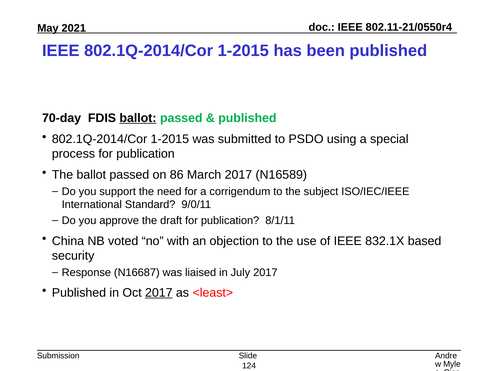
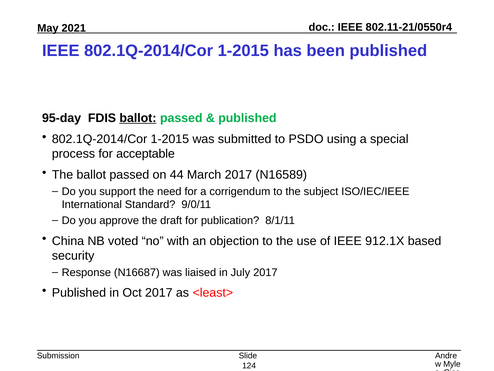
70-day: 70-day -> 95-day
process for publication: publication -> acceptable
86: 86 -> 44
832.1X: 832.1X -> 912.1X
2017 at (159, 292) underline: present -> none
